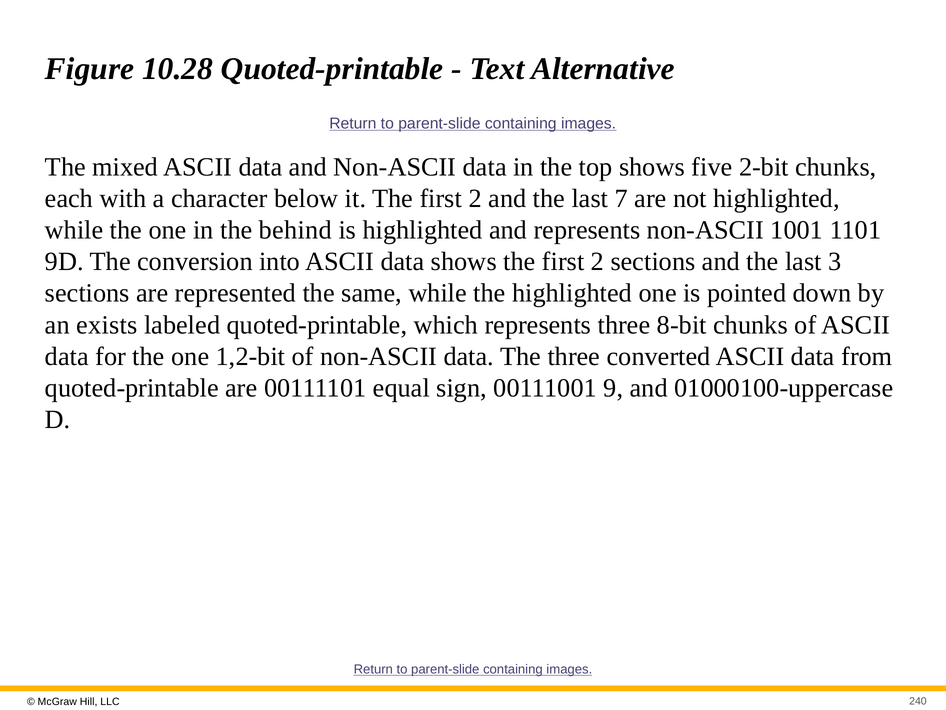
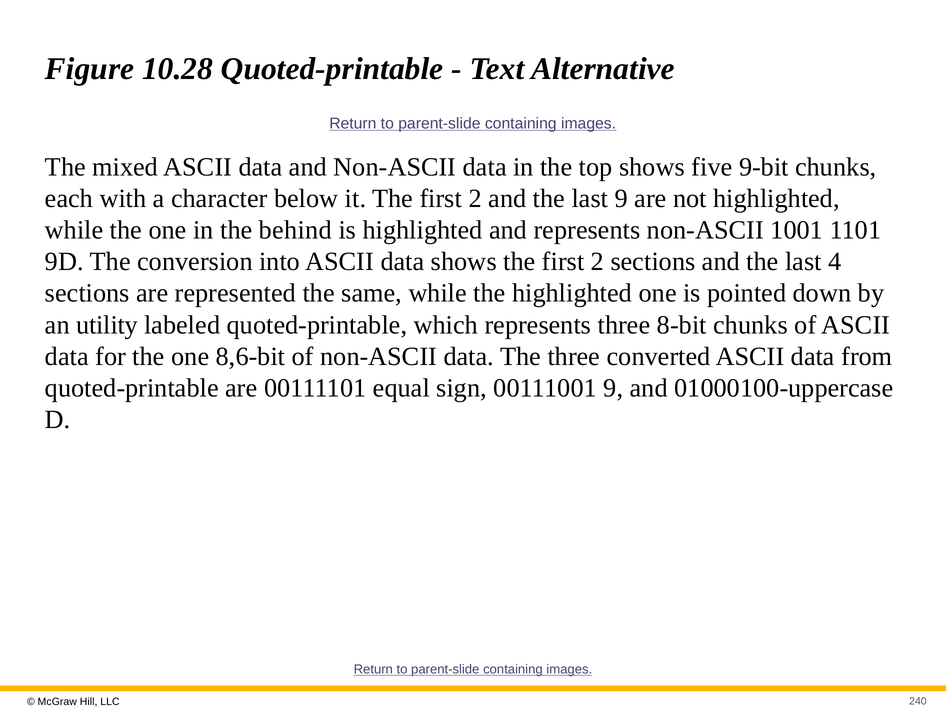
2-bit: 2-bit -> 9-bit
last 7: 7 -> 9
3: 3 -> 4
exists: exists -> utility
1,2-bit: 1,2-bit -> 8,6-bit
